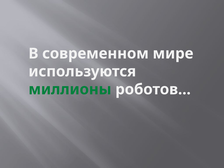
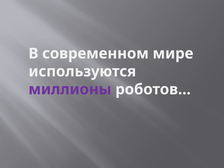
миллионы colour: green -> purple
